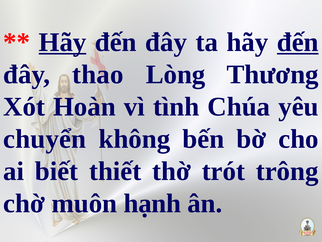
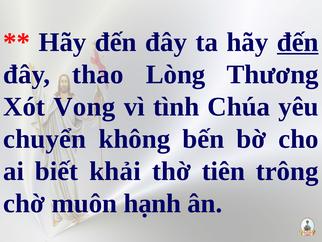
Hãy at (63, 42) underline: present -> none
Hoàn: Hoàn -> Vong
thiết: thiết -> khải
trót: trót -> tiên
